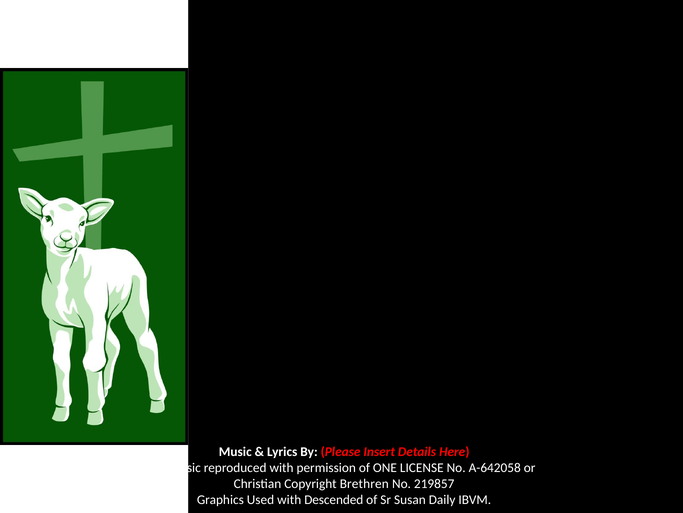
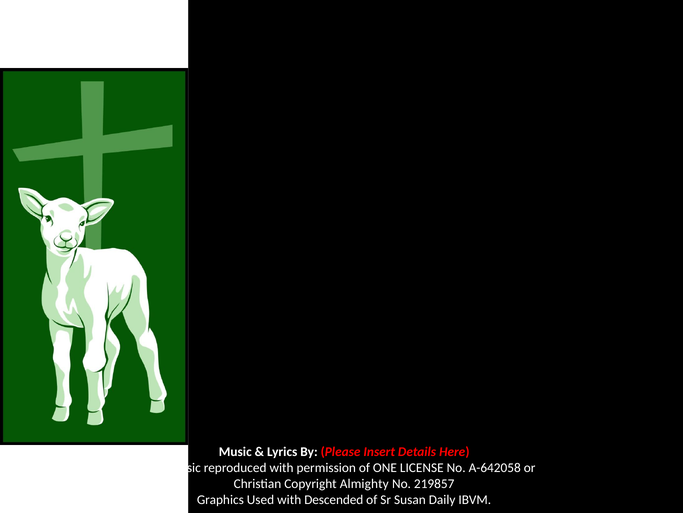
Brethren: Brethren -> Almighty
